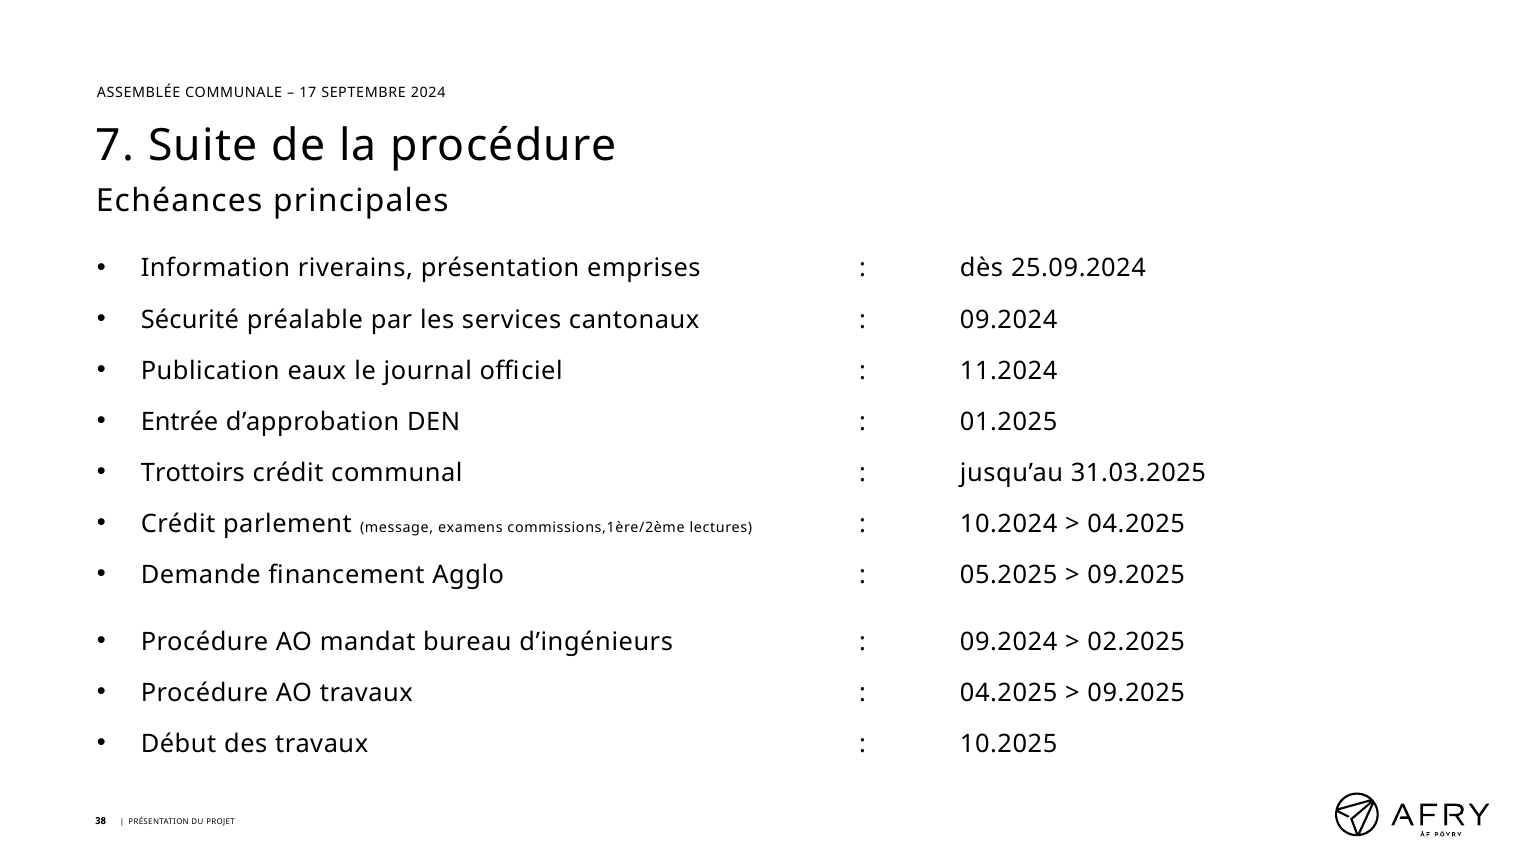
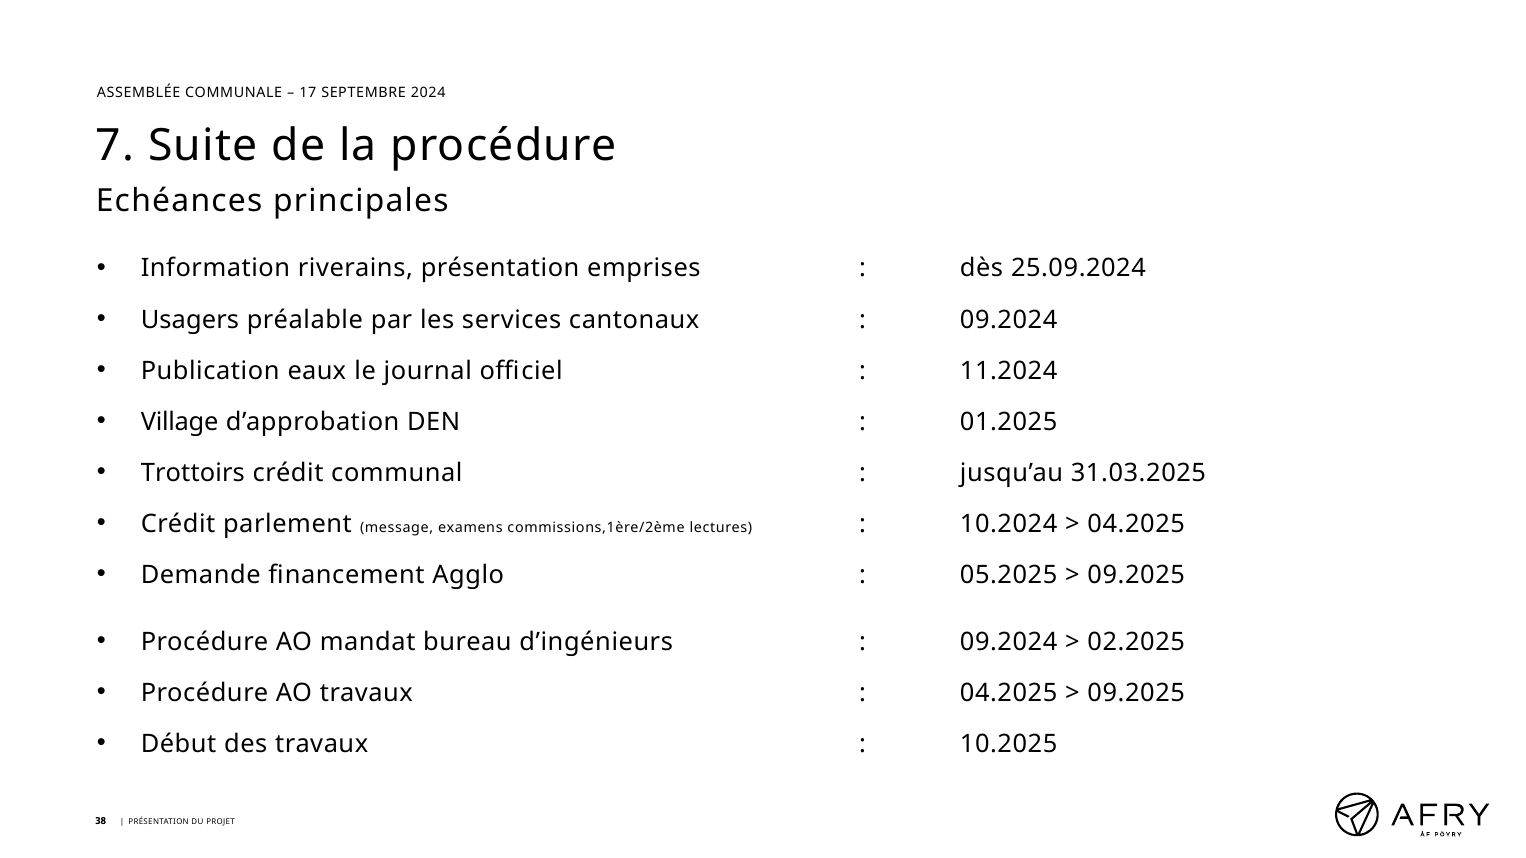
Sécurité: Sécurité -> Usagers
Entrée: Entrée -> Village
